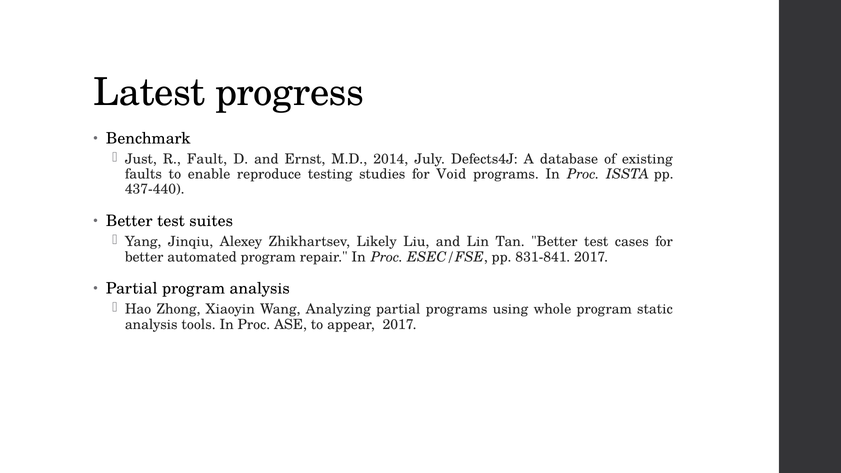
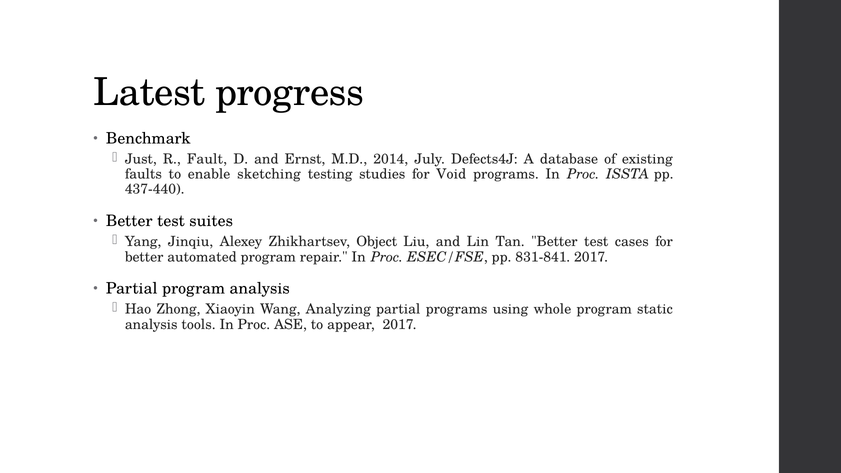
reproduce: reproduce -> sketching
Likely: Likely -> Object
